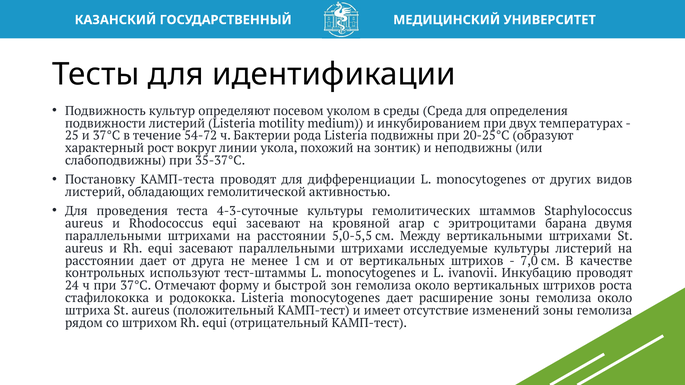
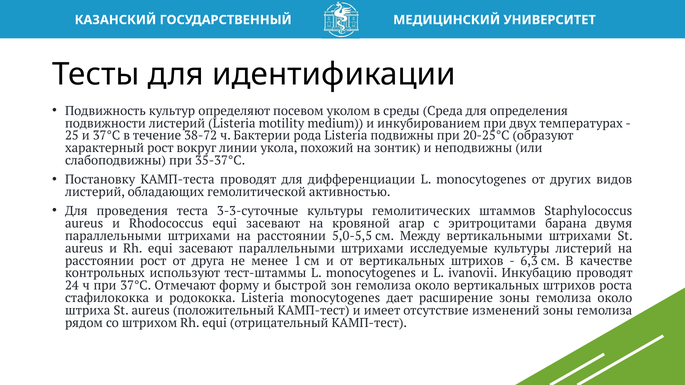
54-72: 54-72 -> 38-72
4-3-суточные: 4-3-суточные -> 3-3-суточные
расстоянии дает: дает -> рост
7,0: 7,0 -> 6,3
